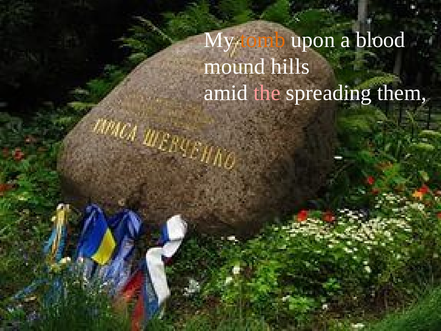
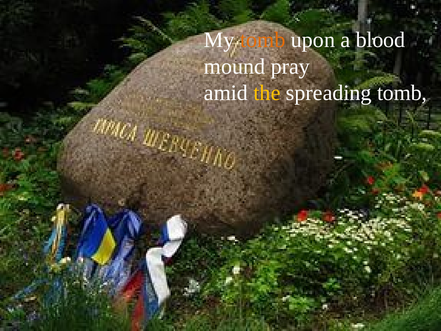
hills: hills -> pray
the colour: pink -> yellow
spreading them: them -> tomb
